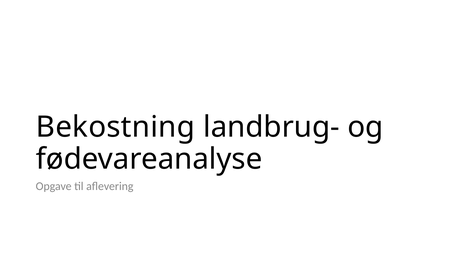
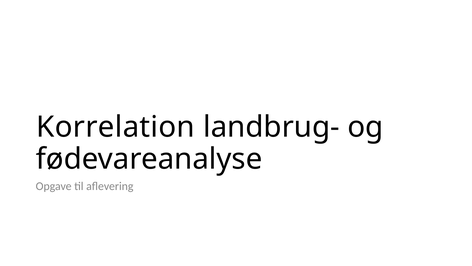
Bekostning: Bekostning -> Korrelation
